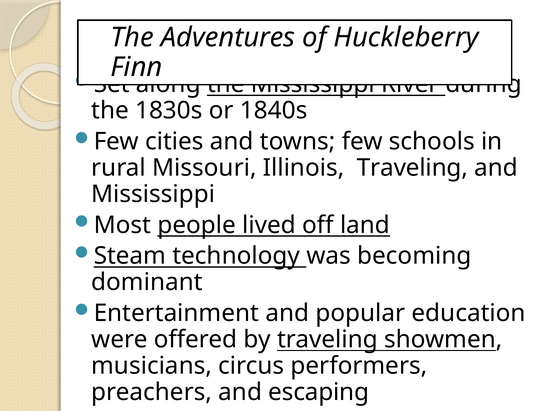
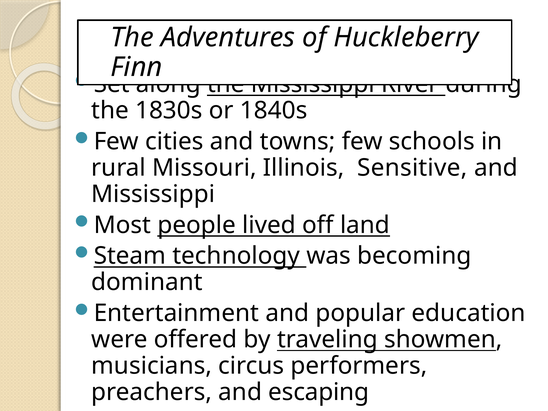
Illinois Traveling: Traveling -> Sensitive
